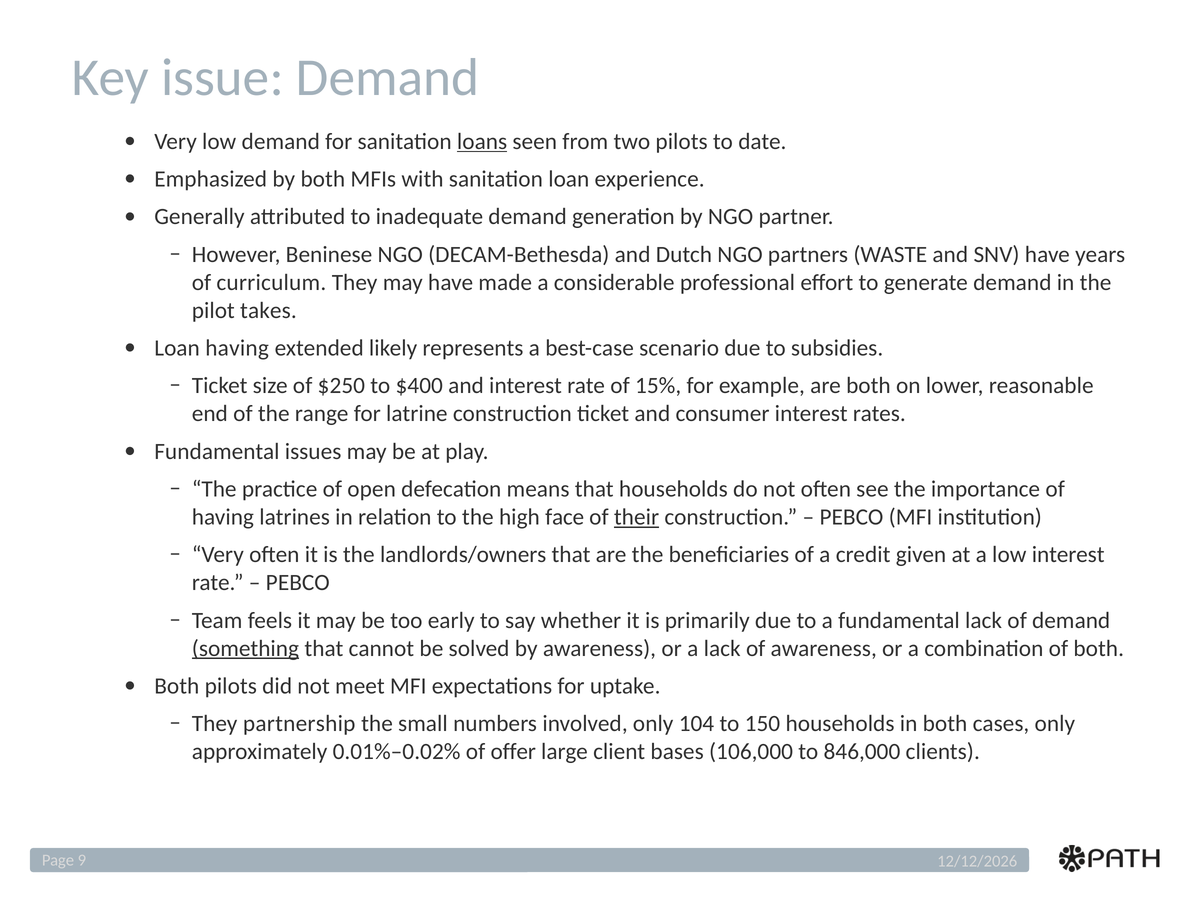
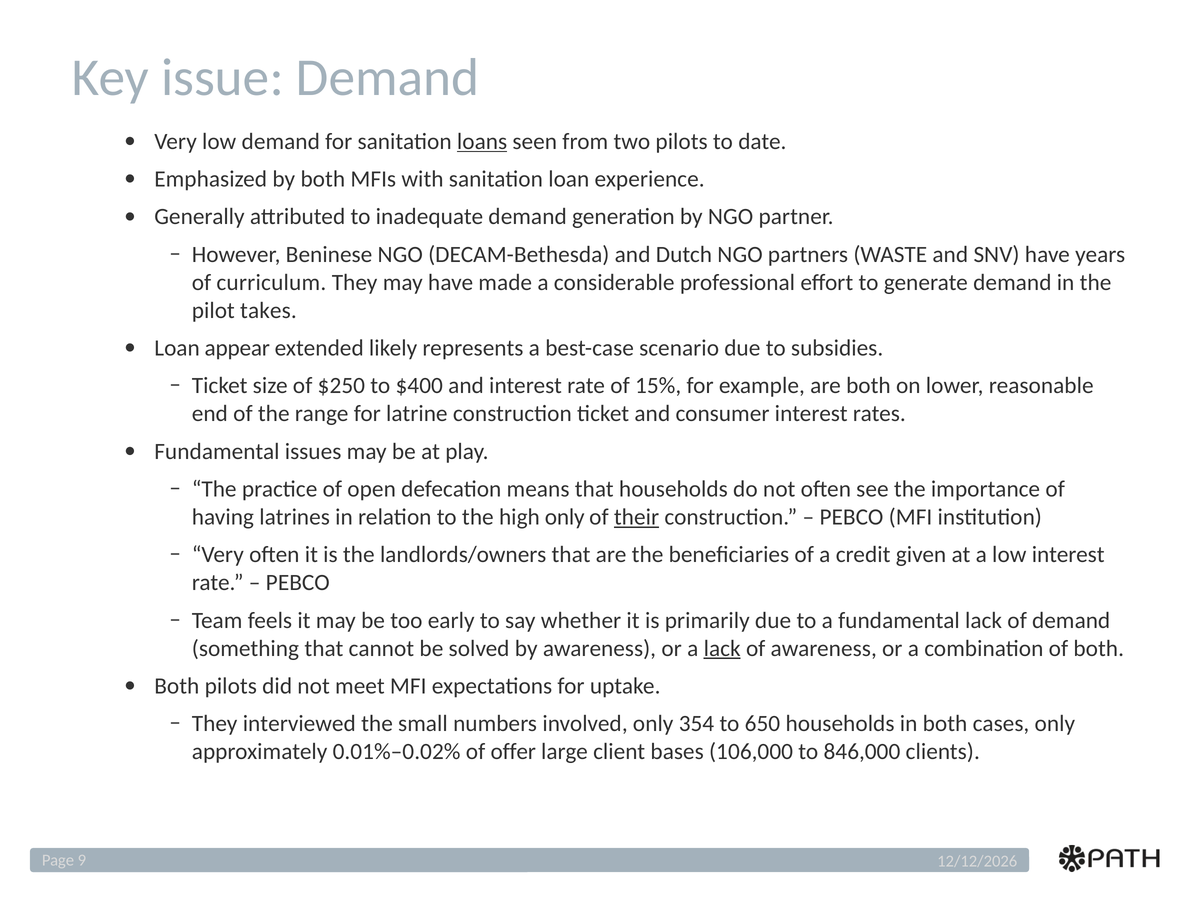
Loan having: having -> appear
high face: face -> only
something underline: present -> none
lack at (722, 648) underline: none -> present
partnership: partnership -> interviewed
104: 104 -> 354
150: 150 -> 650
